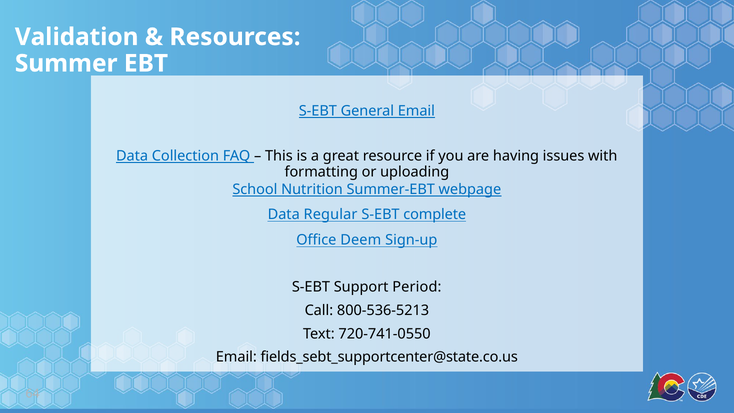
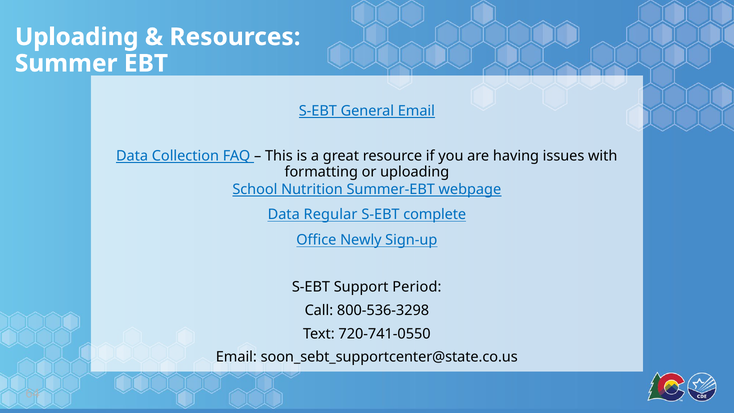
Validation at (77, 37): Validation -> Uploading
Deem: Deem -> Newly
800-536-5213: 800-536-5213 -> 800-536-3298
fields_sebt_supportcenter@state.co.us: fields_sebt_supportcenter@state.co.us -> soon_sebt_supportcenter@state.co.us
